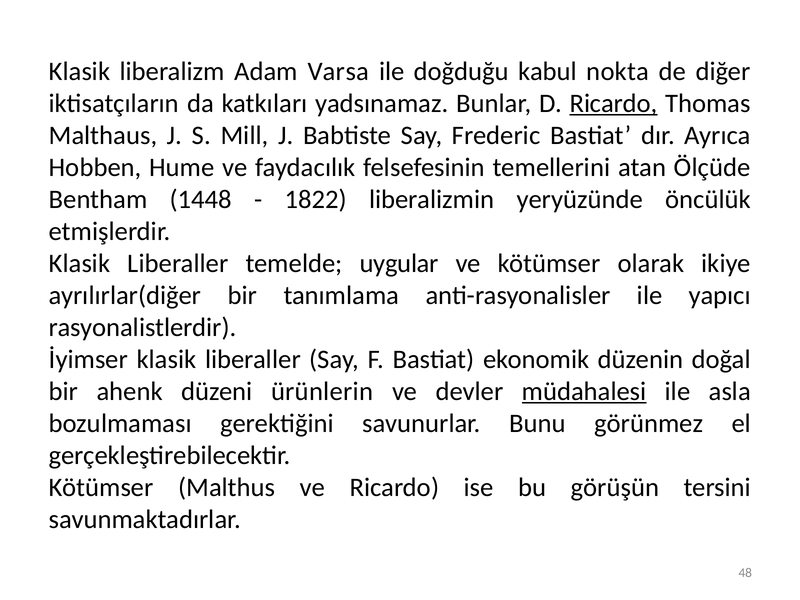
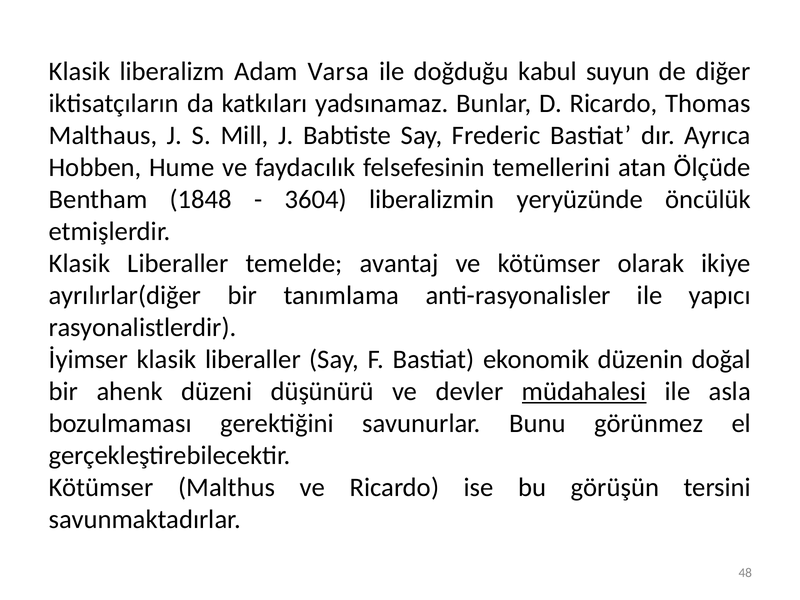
nokta: nokta -> suyun
Ricardo at (614, 103) underline: present -> none
1448: 1448 -> 1848
1822: 1822 -> 3604
uygular: uygular -> avantaj
ürünlerin: ürünlerin -> düşünürü
